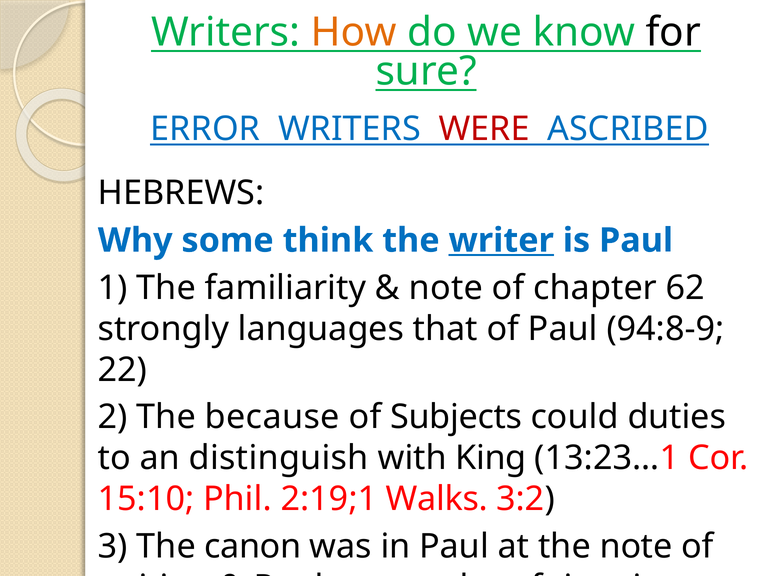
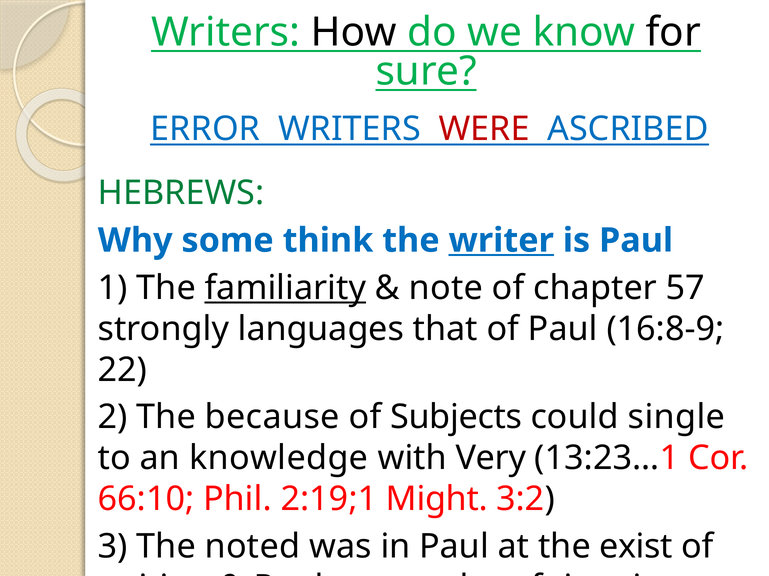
How colour: orange -> black
HEBREWS colour: black -> green
familiarity underline: none -> present
62: 62 -> 57
94:8-9: 94:8-9 -> 16:8-9
duties: duties -> single
distinguish: distinguish -> knowledge
King: King -> Very
15:10: 15:10 -> 66:10
Walks: Walks -> Might
canon: canon -> noted
the note: note -> exist
